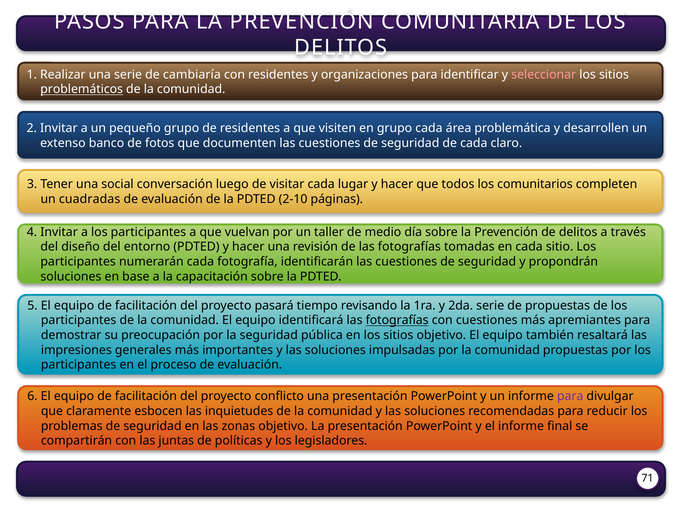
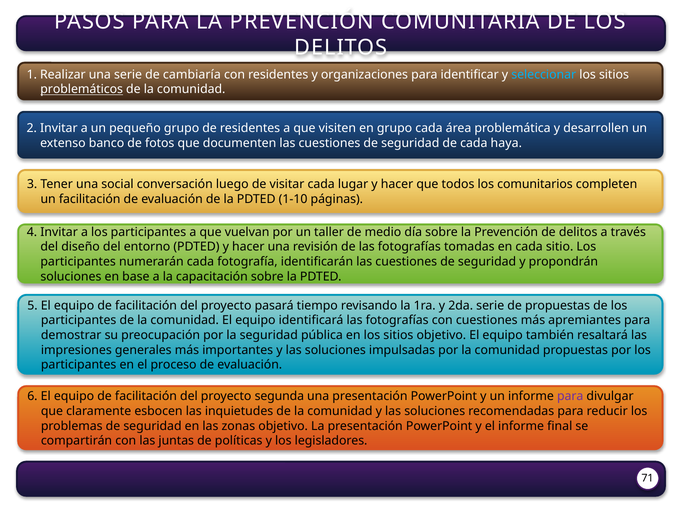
seleccionar colour: pink -> light blue
claro: claro -> haya
un cuadradas: cuadradas -> facilitación
2-10: 2-10 -> 1-10
fotografías at (397, 320) underline: present -> none
conflicto: conflicto -> segunda
